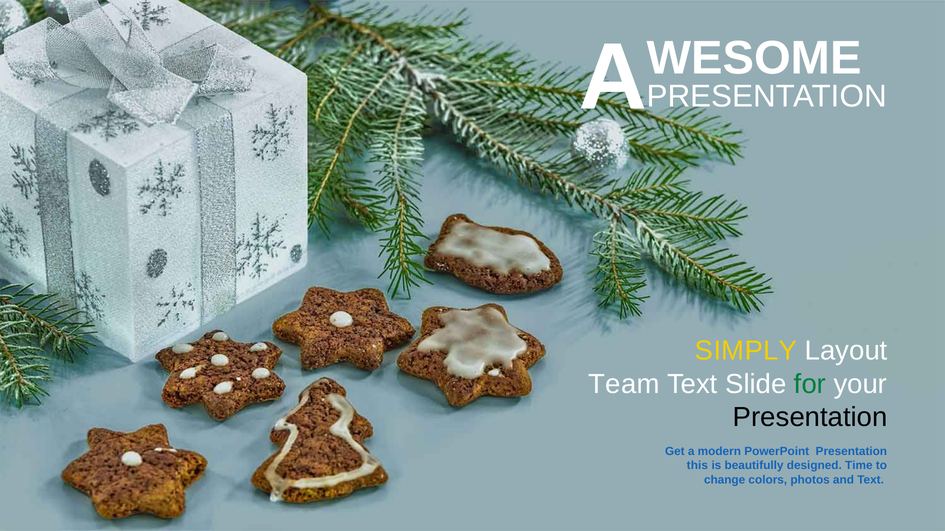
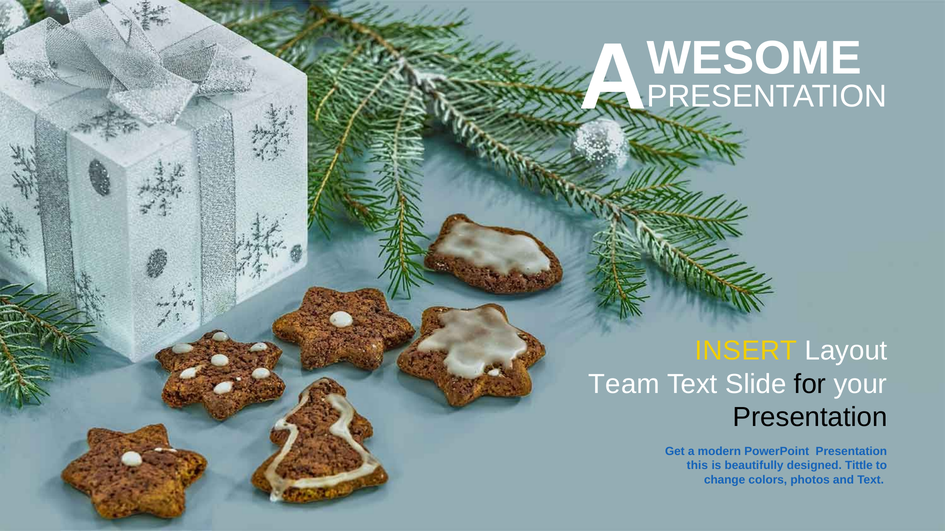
SIMPLY: SIMPLY -> INSERT
for colour: green -> black
Time: Time -> Tittle
